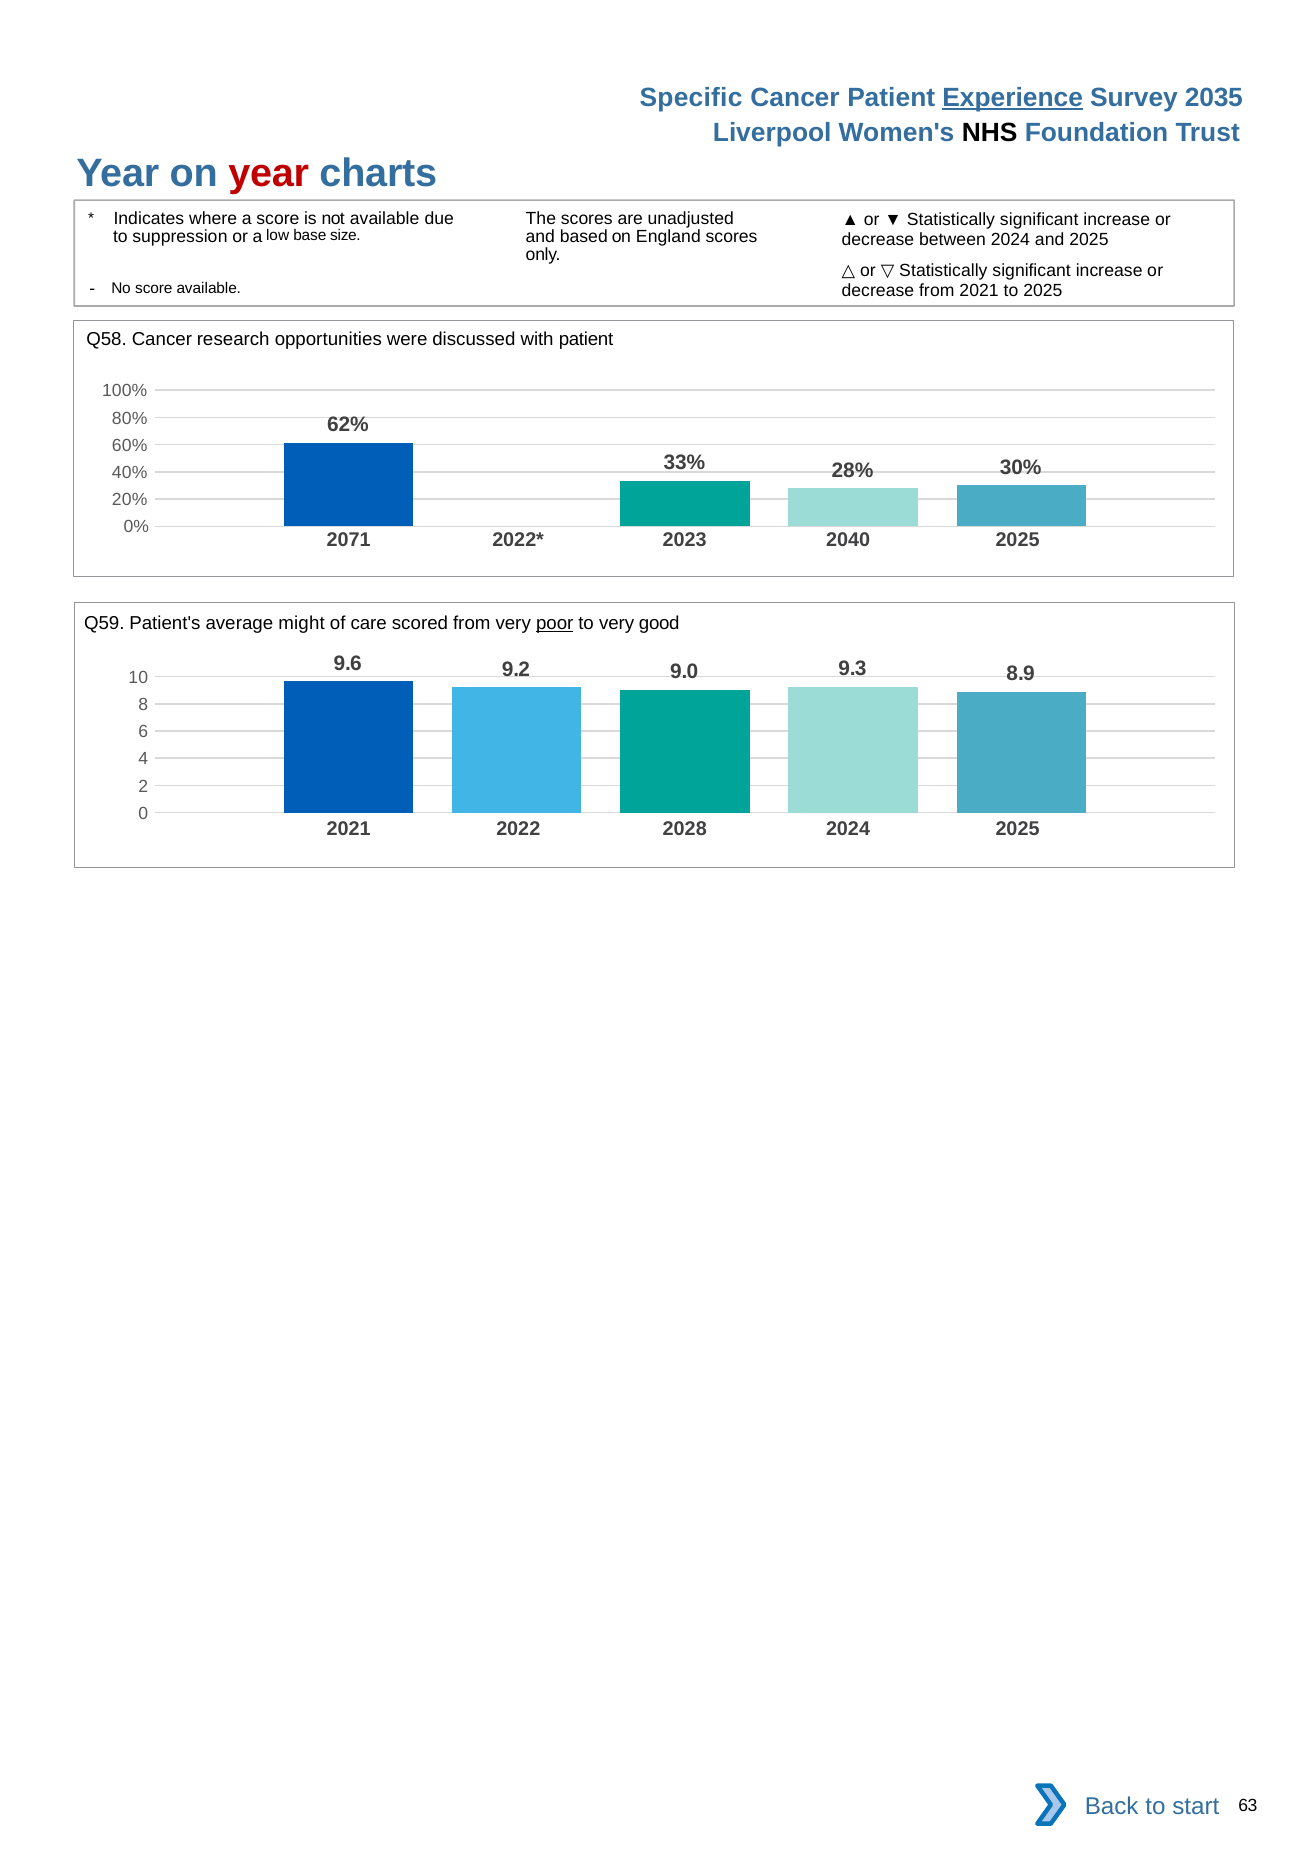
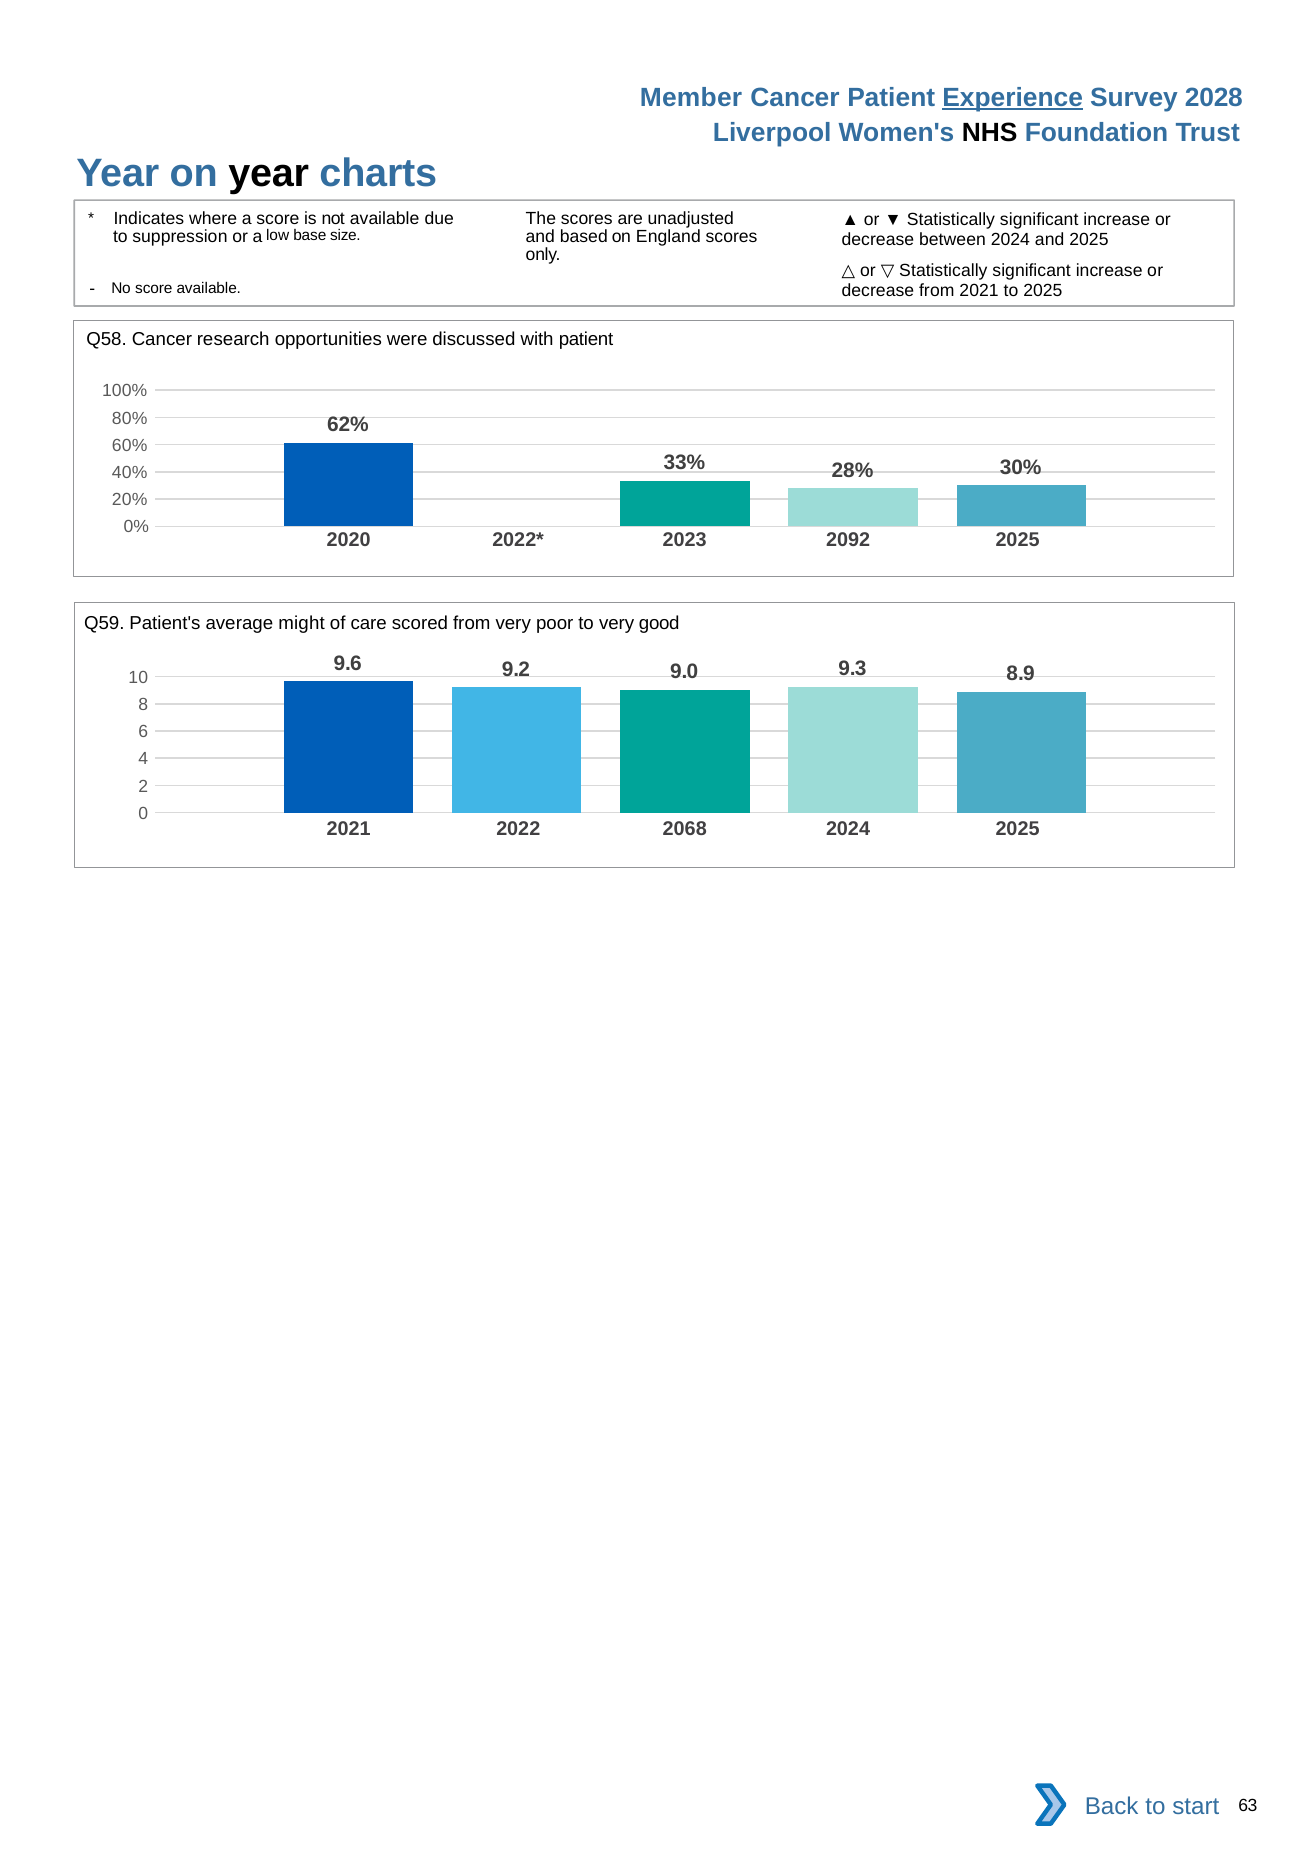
Specific: Specific -> Member
2035: 2035 -> 2028
year at (269, 174) colour: red -> black
2071: 2071 -> 2020
2040: 2040 -> 2092
poor underline: present -> none
2028: 2028 -> 2068
